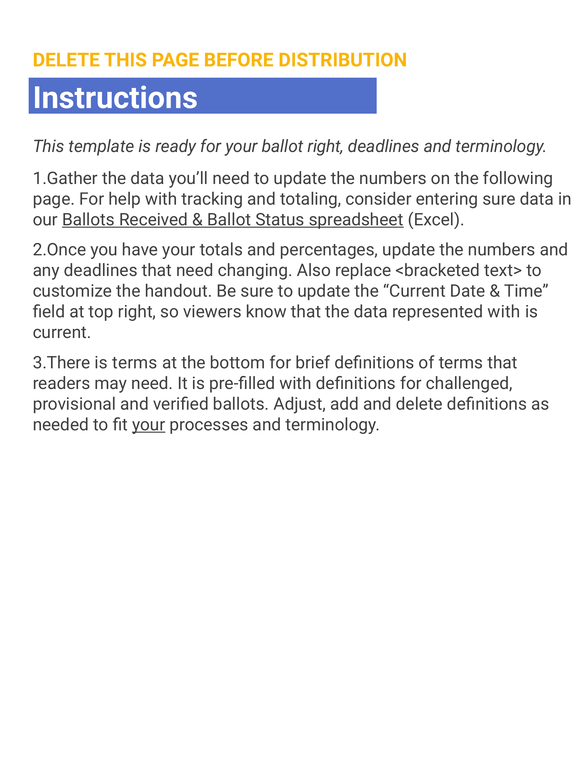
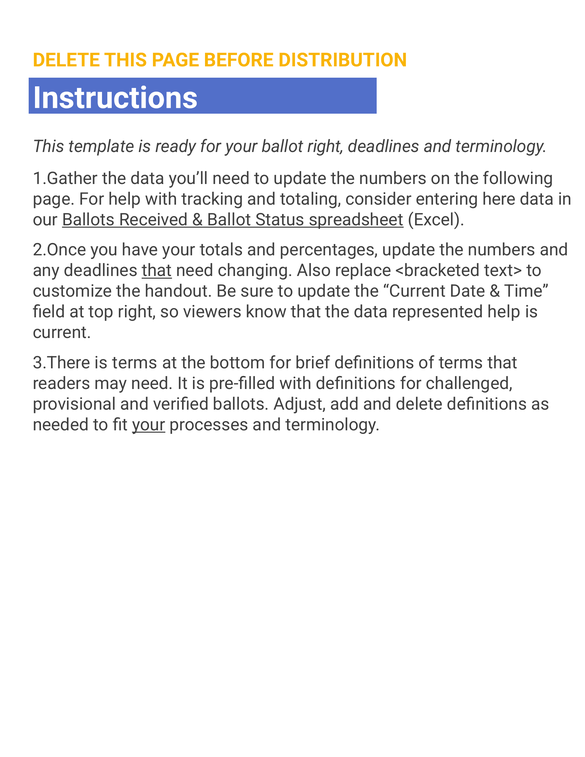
entering sure: sure -> here
that at (157, 271) underline: none -> present
represented with: with -> help
